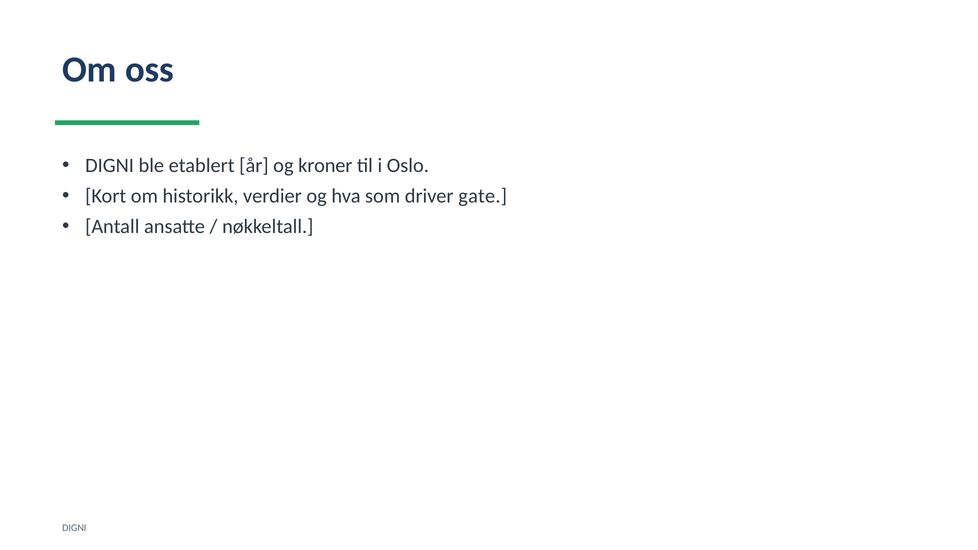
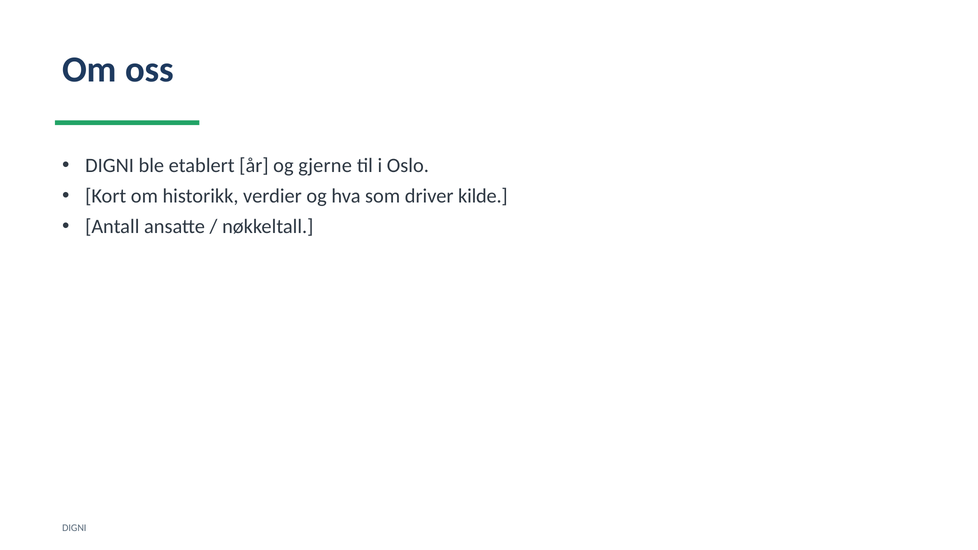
kroner: kroner -> gjerne
gate: gate -> kilde
